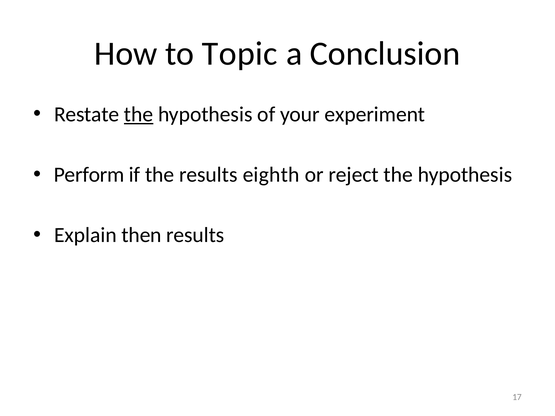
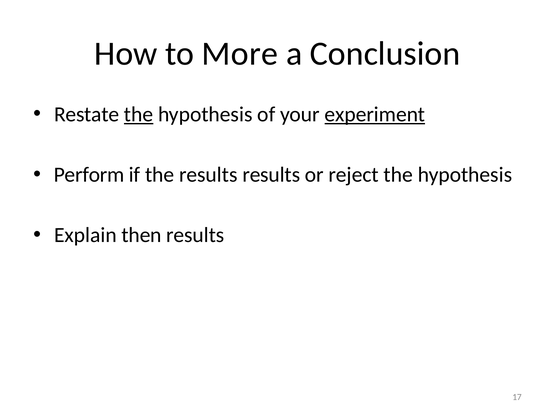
Topic: Topic -> More
experiment underline: none -> present
results eighth: eighth -> results
